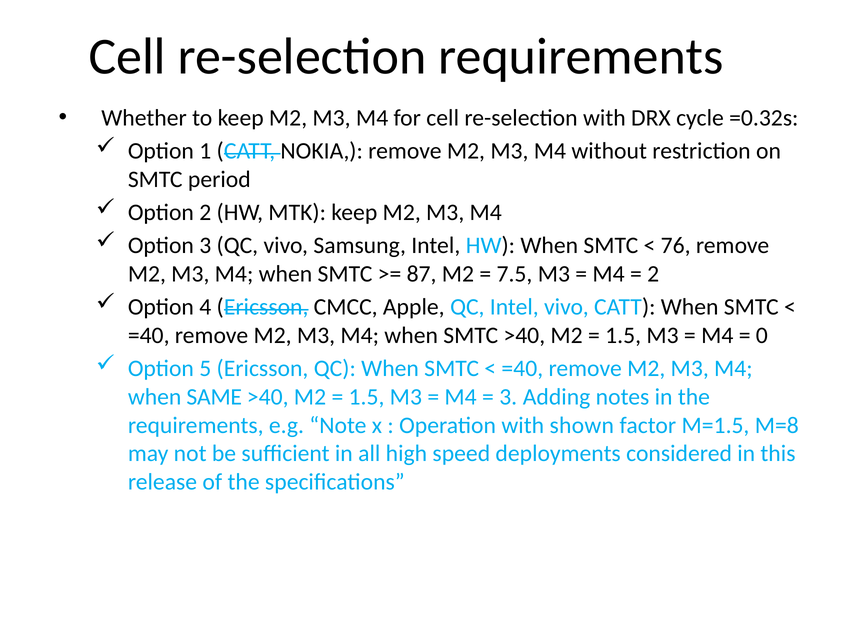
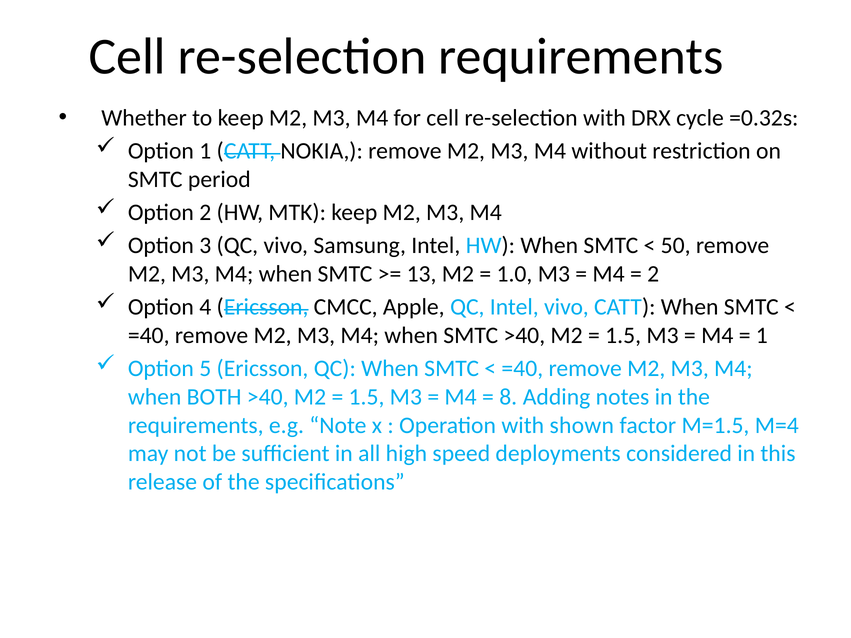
76: 76 -> 50
87: 87 -> 13
7.5: 7.5 -> 1.0
0 at (762, 336): 0 -> 1
SAME: SAME -> BOTH
3 at (508, 397): 3 -> 8
M=8: M=8 -> M=4
